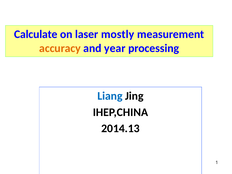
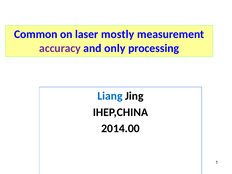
Calculate: Calculate -> Common
accuracy colour: orange -> purple
year: year -> only
2014.13: 2014.13 -> 2014.00
